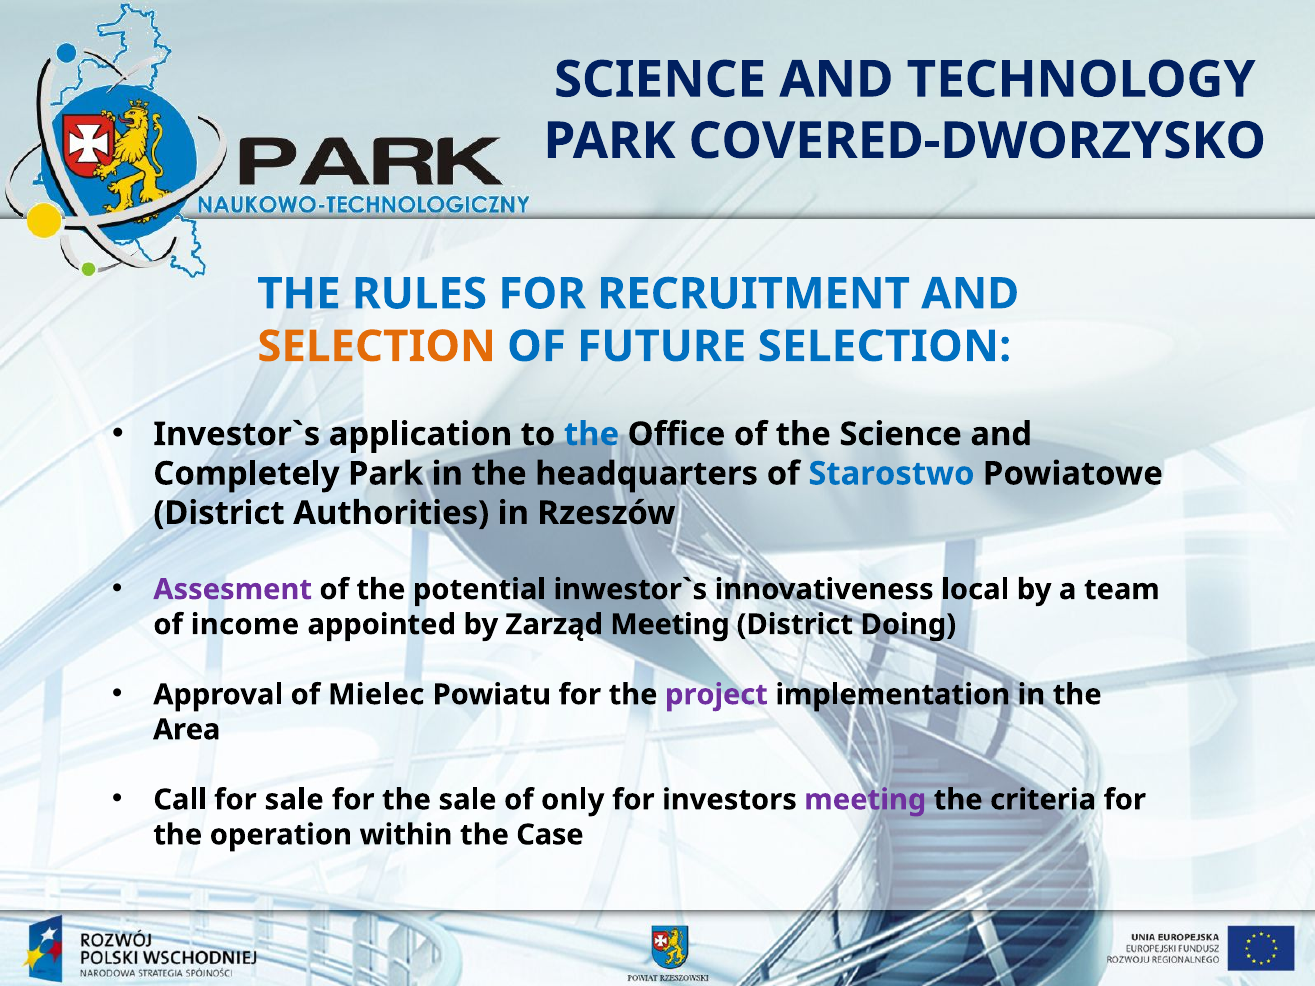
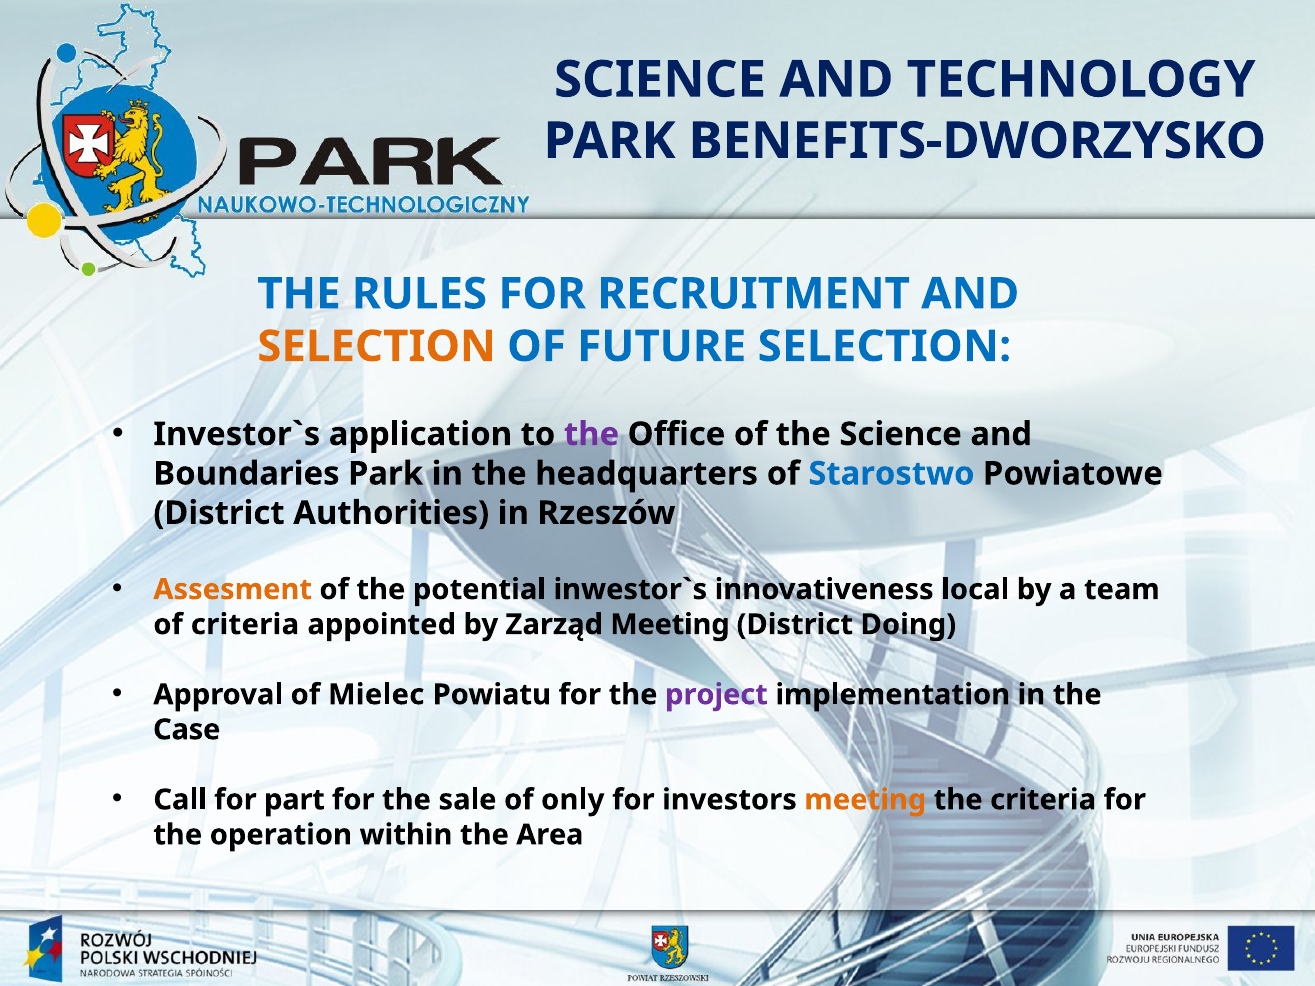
COVERED-DWORZYSKO: COVERED-DWORZYSKO -> BENEFITS-DWORZYSKO
the at (592, 434) colour: blue -> purple
Completely: Completely -> Boundaries
Assesment colour: purple -> orange
of income: income -> criteria
Area: Area -> Case
for sale: sale -> part
meeting at (865, 800) colour: purple -> orange
Case: Case -> Area
